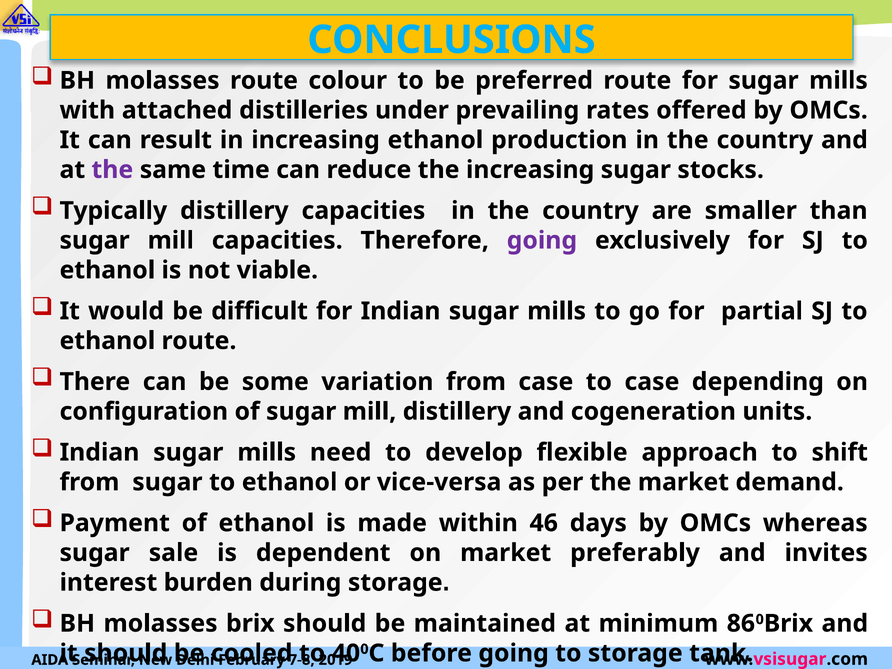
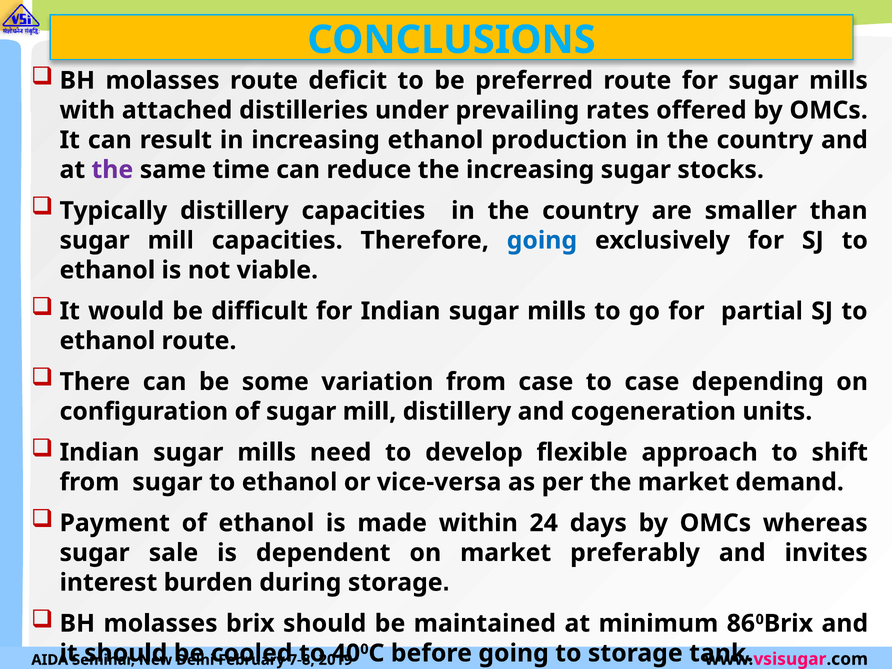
colour: colour -> deficit
going at (542, 240) colour: purple -> blue
46: 46 -> 24
